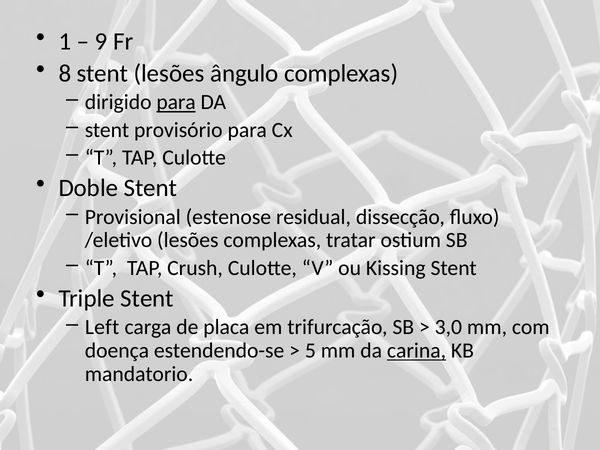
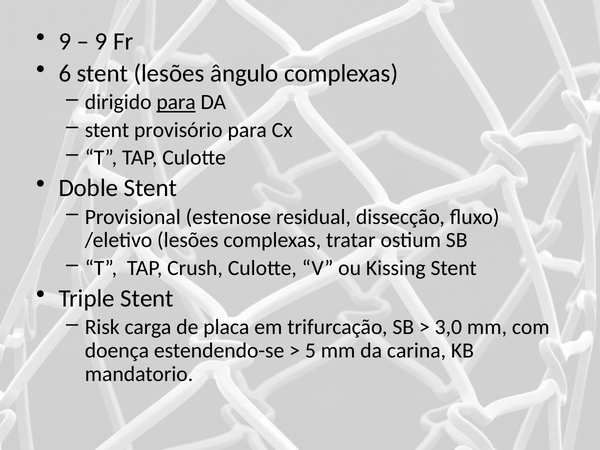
1 at (65, 42): 1 -> 9
8: 8 -> 6
Left: Left -> Risk
carina underline: present -> none
